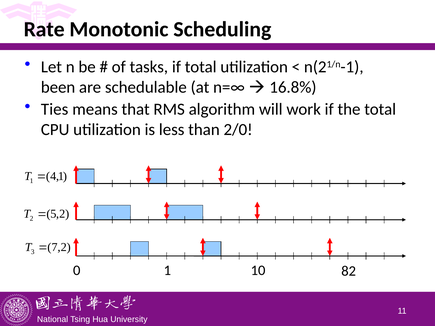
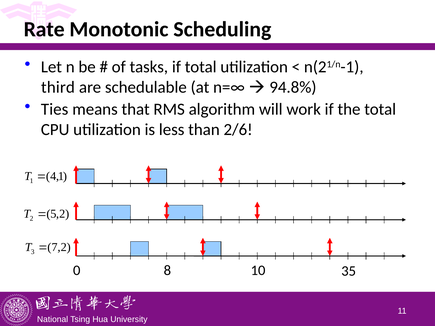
been: been -> third
16.8%: 16.8% -> 94.8%
2/0: 2/0 -> 2/6
0 1: 1 -> 8
82: 82 -> 35
